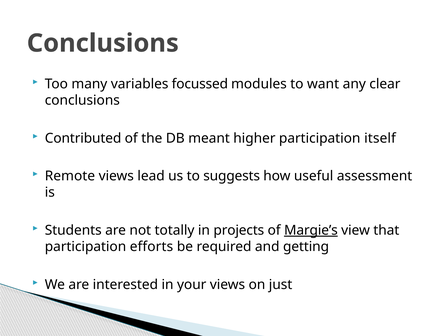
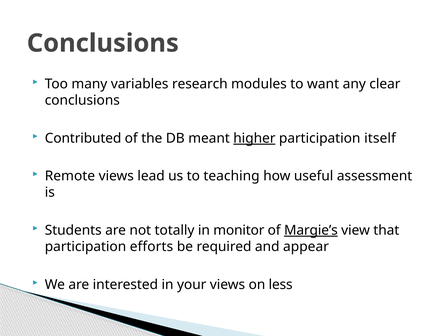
focussed: focussed -> research
higher underline: none -> present
suggests: suggests -> teaching
projects: projects -> monitor
getting: getting -> appear
just: just -> less
